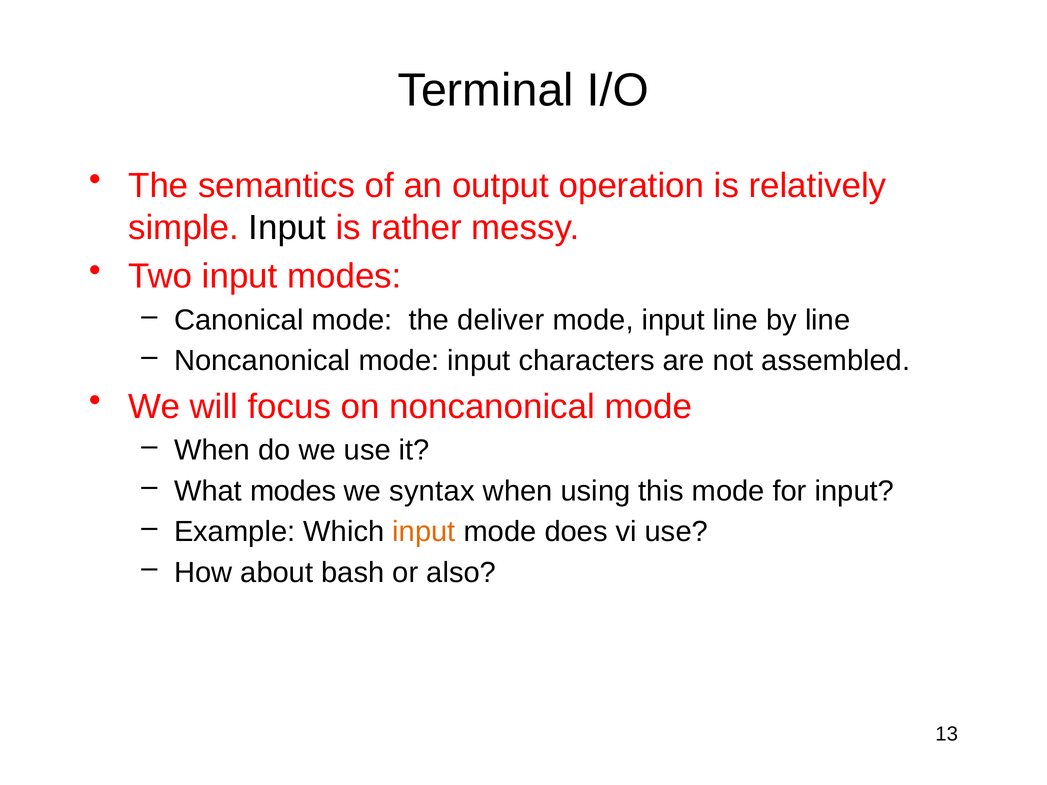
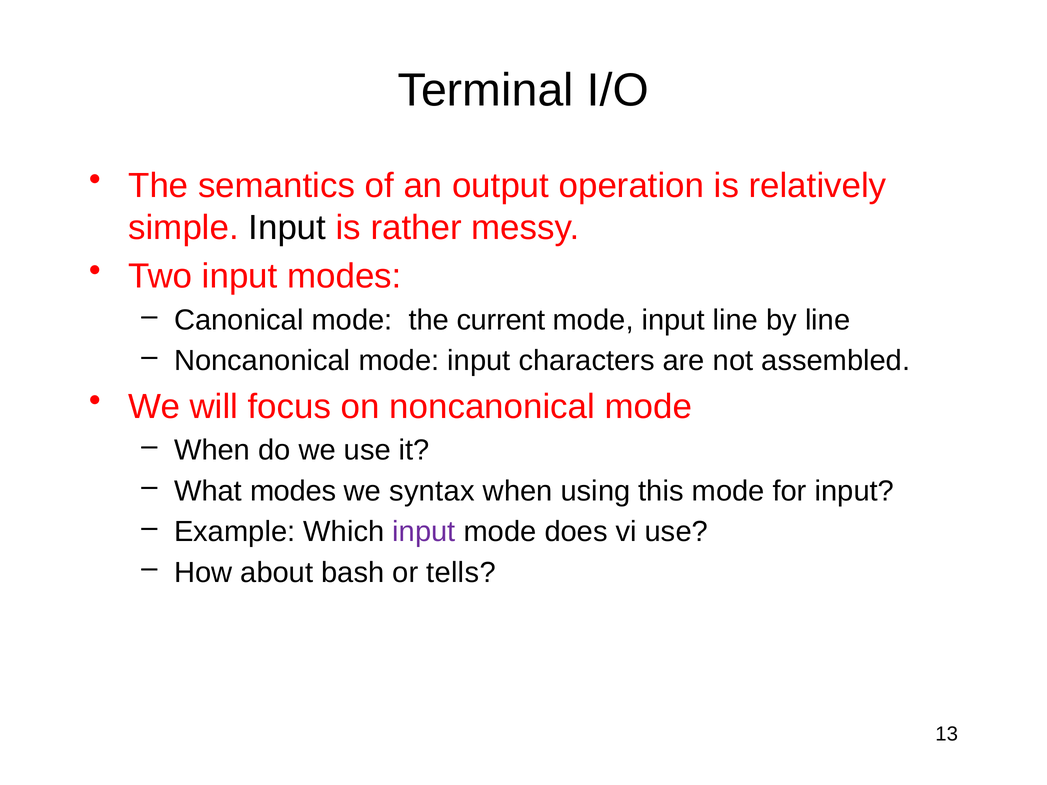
deliver: deliver -> current
input at (424, 532) colour: orange -> purple
also: also -> tells
